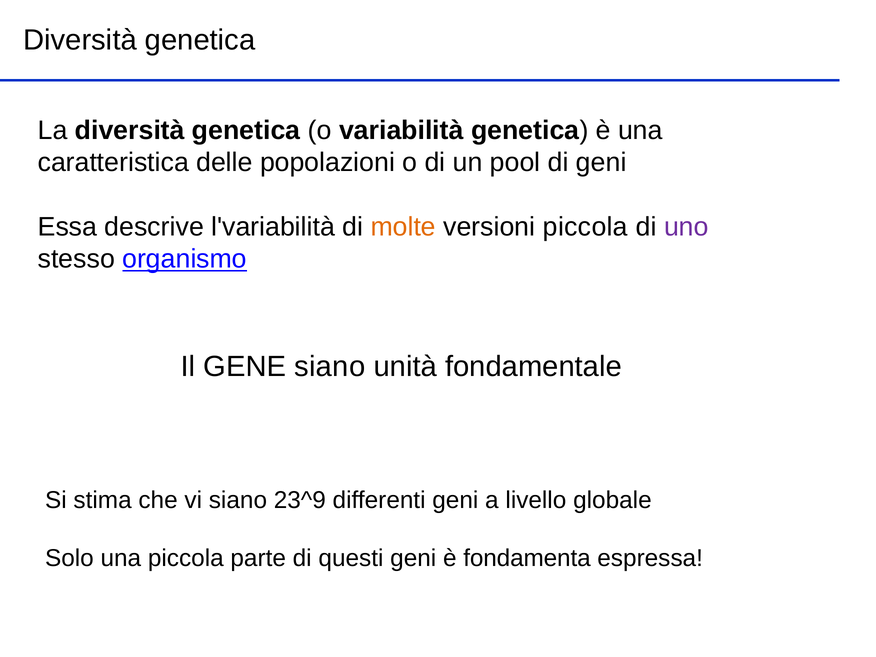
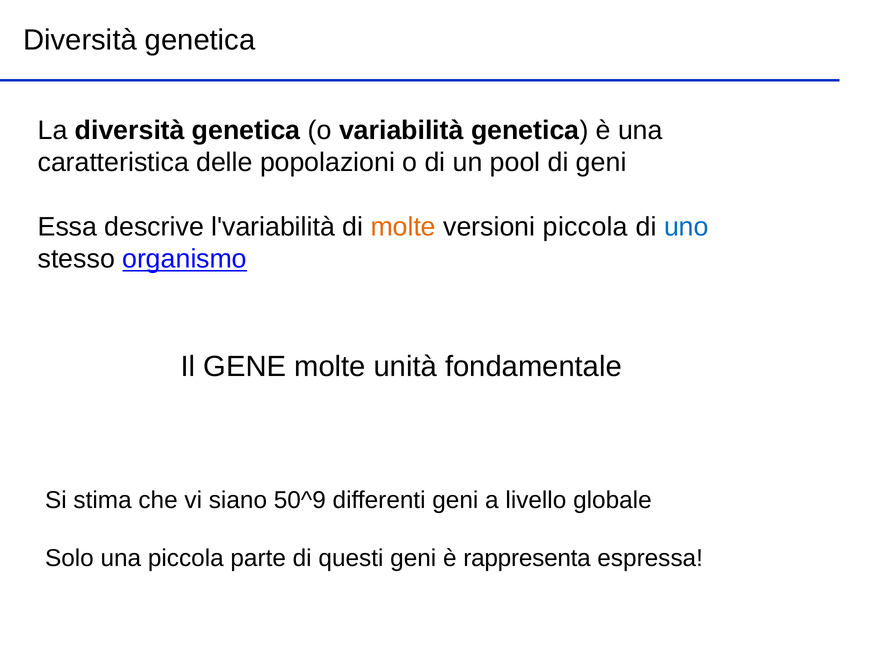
uno colour: purple -> blue
GENE siano: siano -> molte
23^9: 23^9 -> 50^9
fondamenta: fondamenta -> rappresenta
